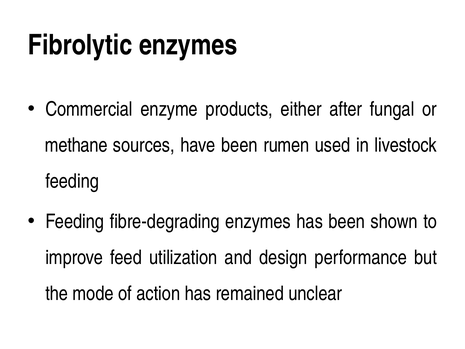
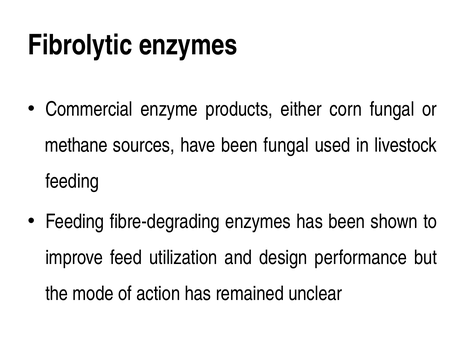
after: after -> corn
been rumen: rumen -> fungal
